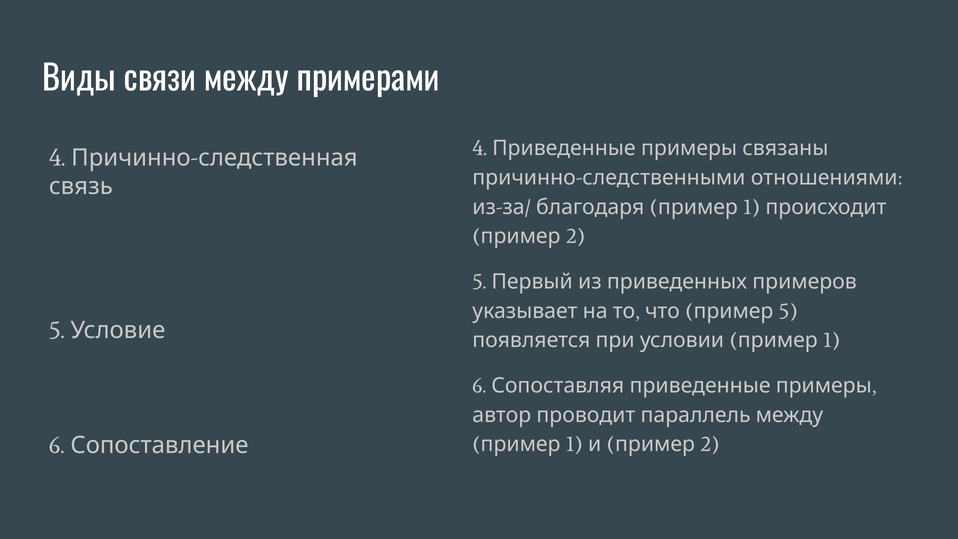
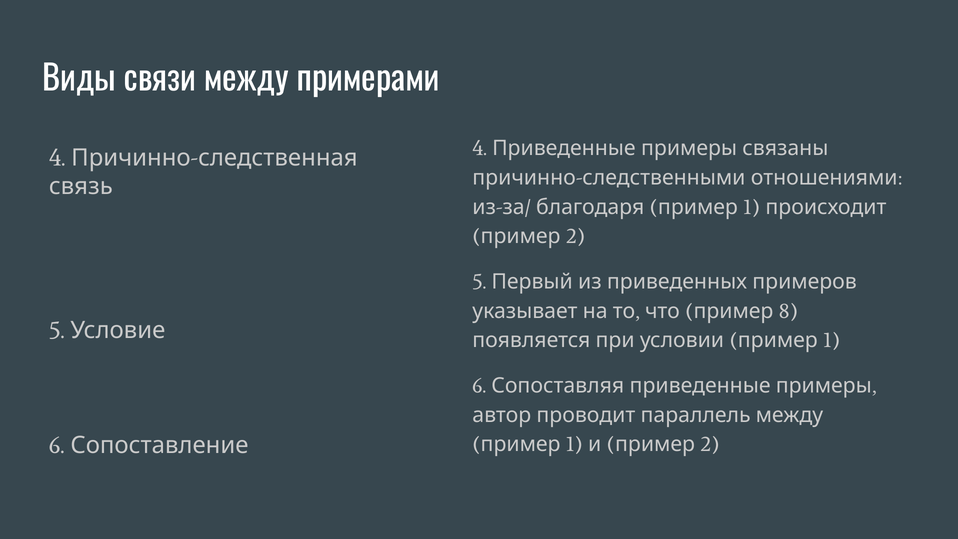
5 at (788, 311): 5 -> 8
